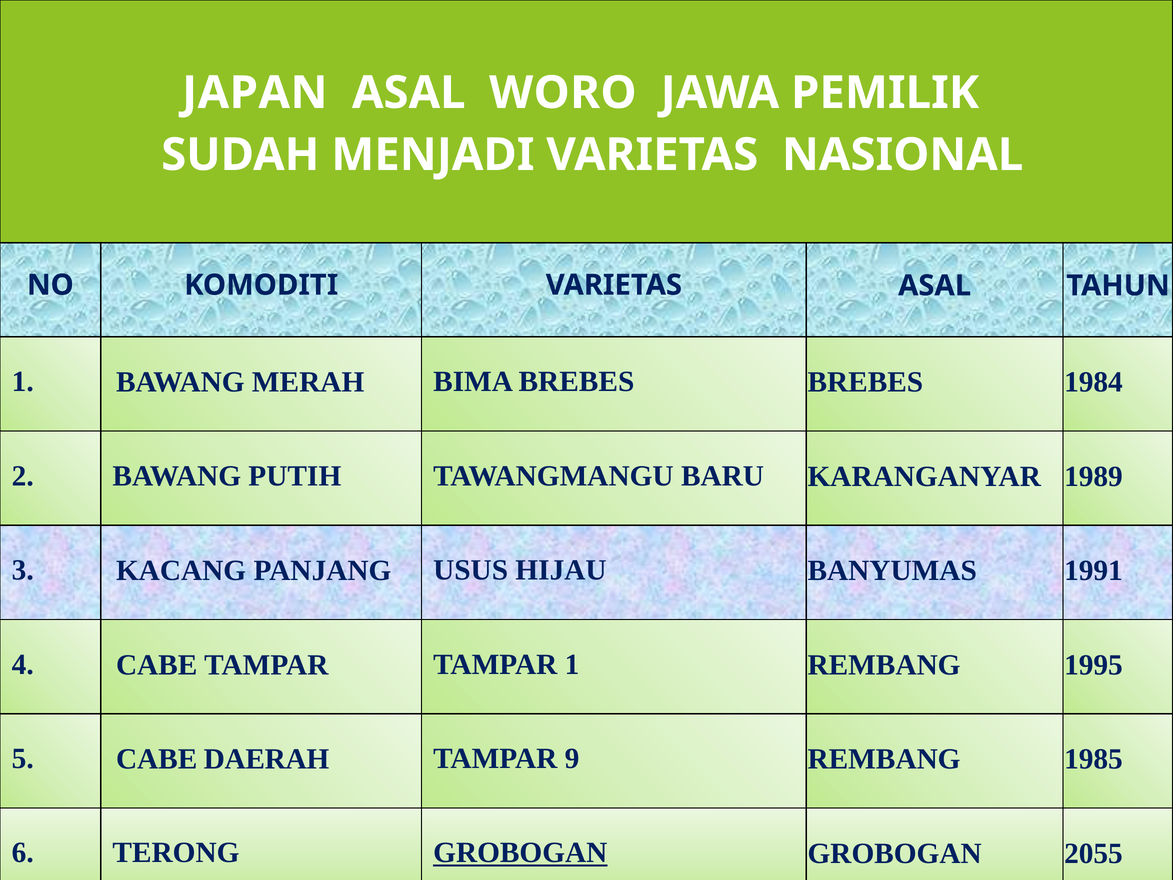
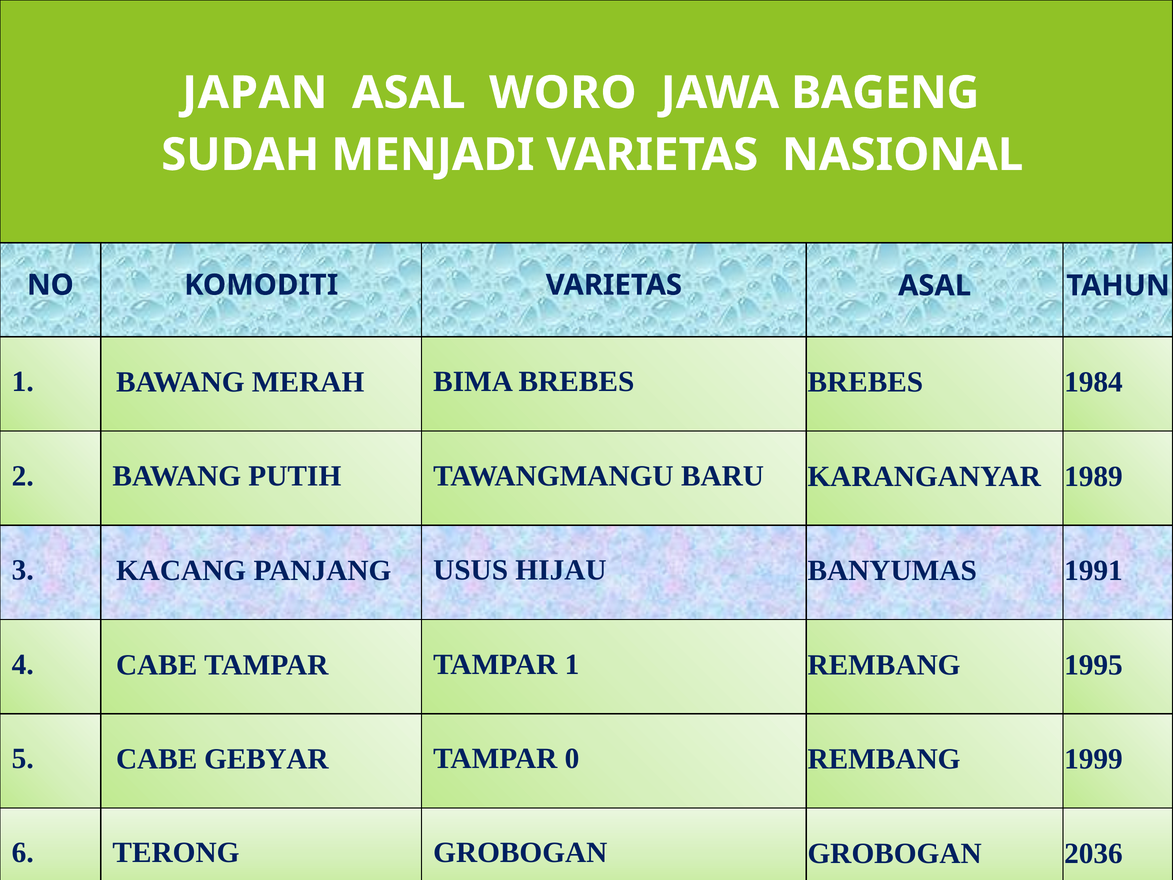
PEMILIK: PEMILIK -> BAGENG
DAERAH: DAERAH -> GEBYAR
9: 9 -> 0
1985: 1985 -> 1999
GROBOGAN at (520, 853) underline: present -> none
2055: 2055 -> 2036
